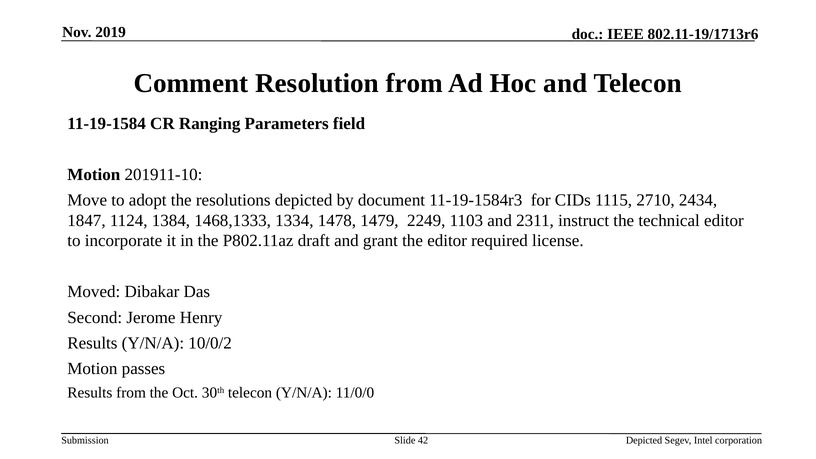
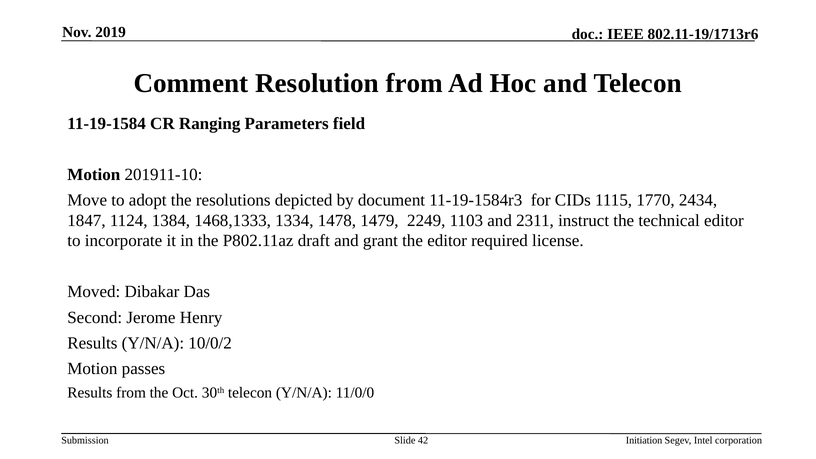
2710: 2710 -> 1770
Depicted at (644, 440): Depicted -> Initiation
